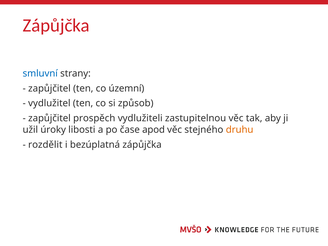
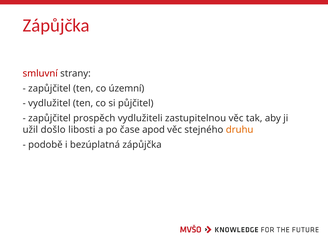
smluvní colour: blue -> red
způsob: způsob -> půjčitel
úroky: úroky -> došlo
rozdělit: rozdělit -> podobě
